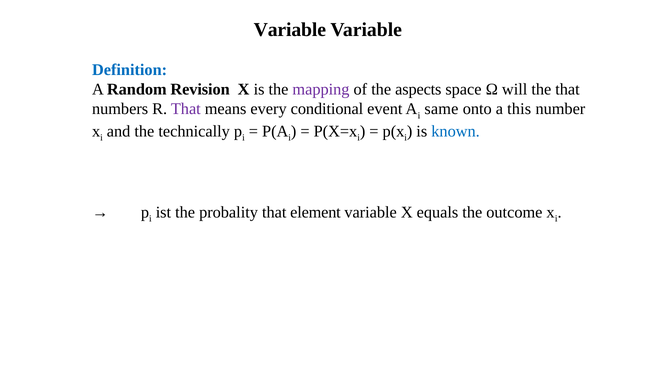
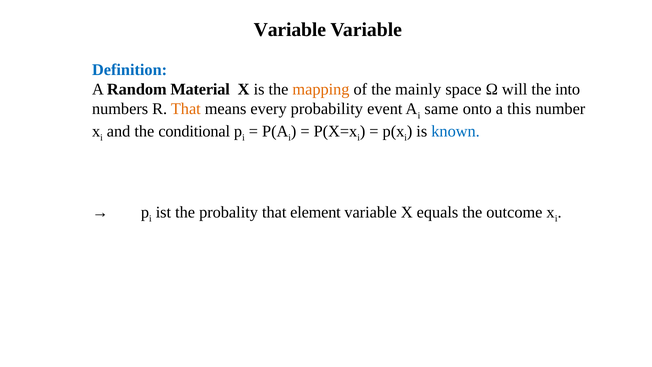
Revision: Revision -> Material
mapping colour: purple -> orange
aspects: aspects -> mainly
the that: that -> into
That at (186, 109) colour: purple -> orange
conditional: conditional -> probability
technically: technically -> conditional
